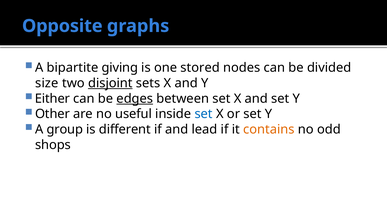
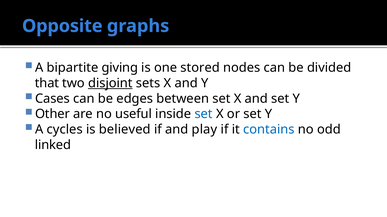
size: size -> that
Either: Either -> Cases
edges underline: present -> none
group: group -> cycles
different: different -> believed
lead: lead -> play
contains colour: orange -> blue
shops: shops -> linked
